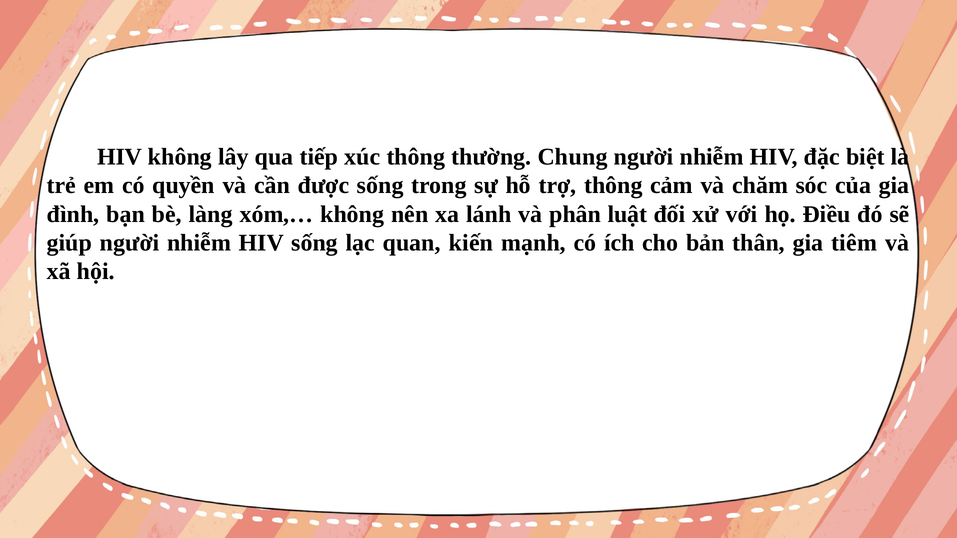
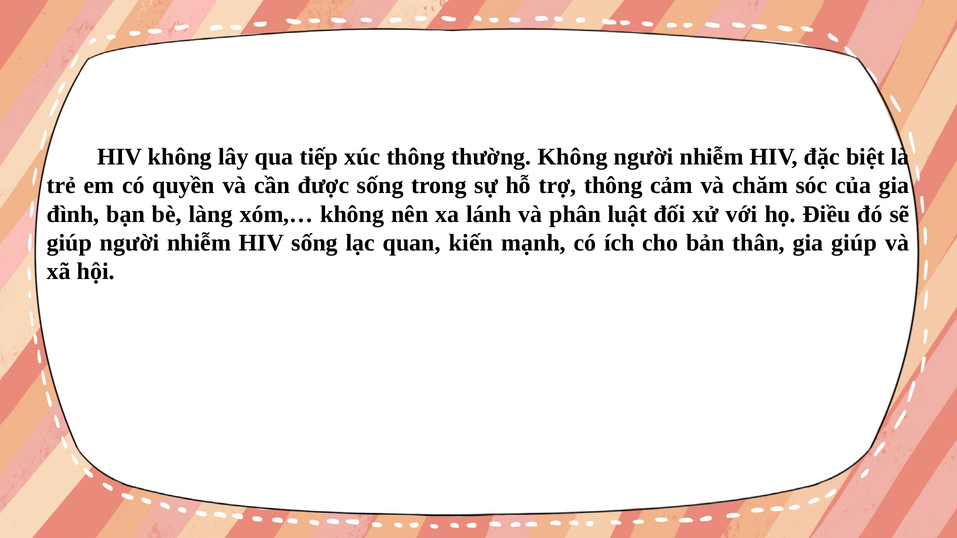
thường Chung: Chung -> Không
gia tiêm: tiêm -> giúp
